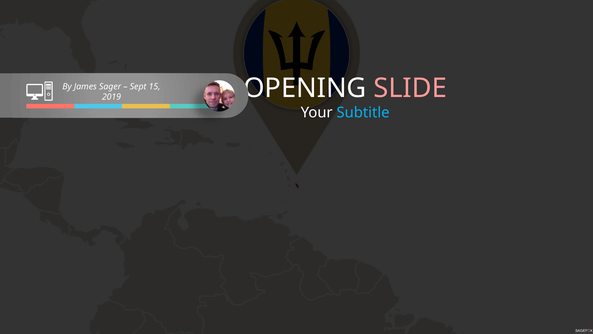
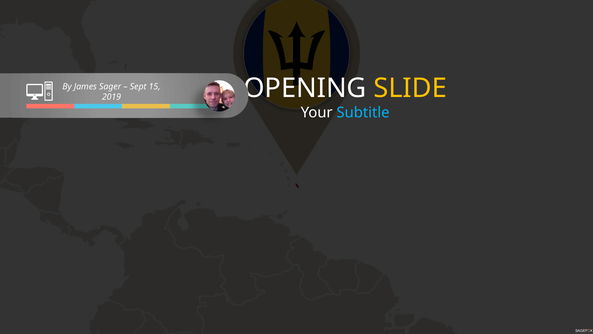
SLIDE colour: pink -> yellow
